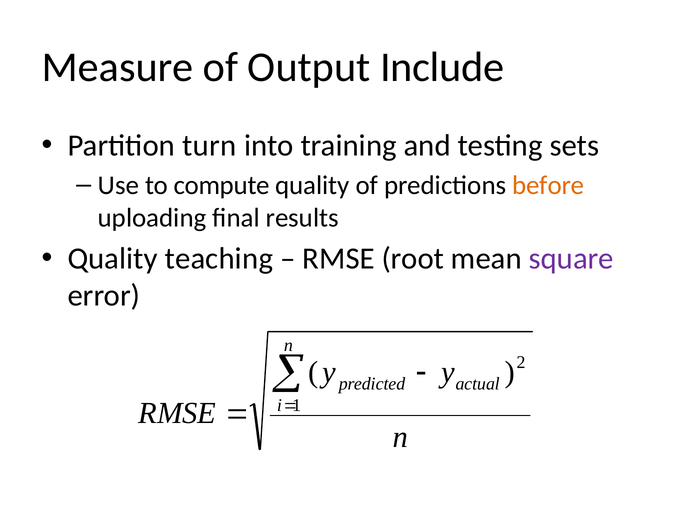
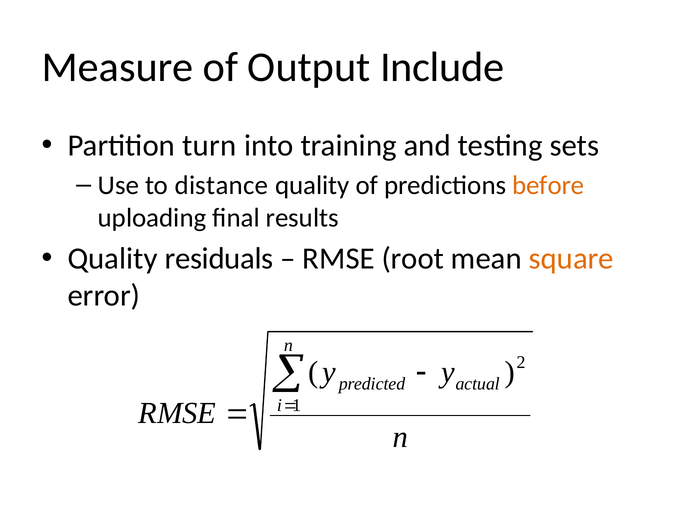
compute: compute -> distance
teaching: teaching -> residuals
square colour: purple -> orange
